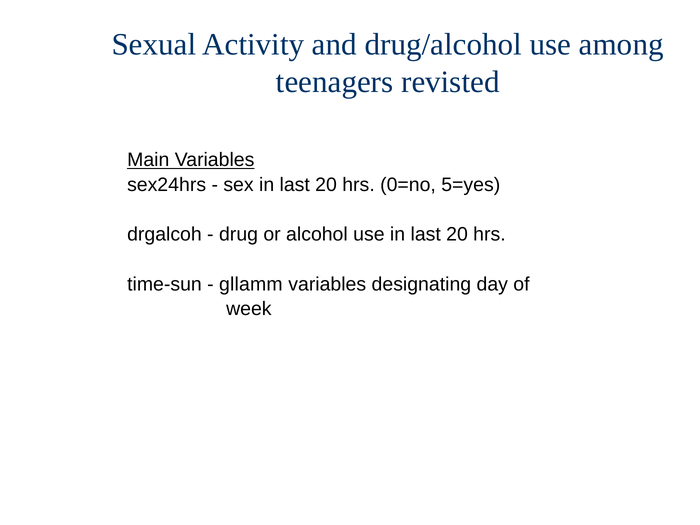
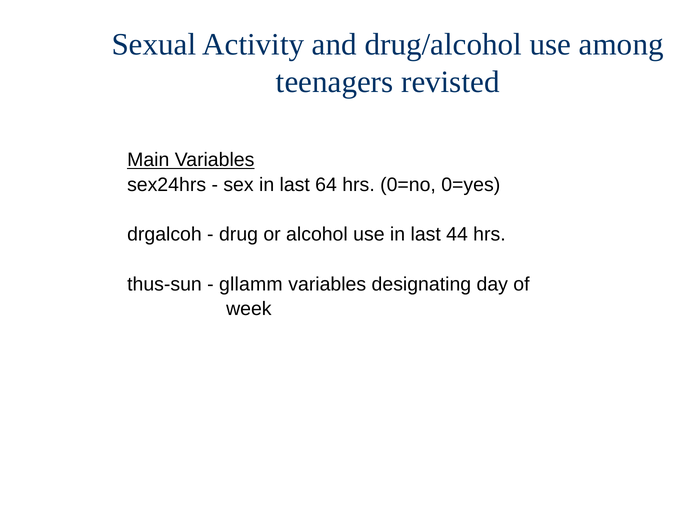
sex in last 20: 20 -> 64
5=yes: 5=yes -> 0=yes
use in last 20: 20 -> 44
time-sun: time-sun -> thus-sun
